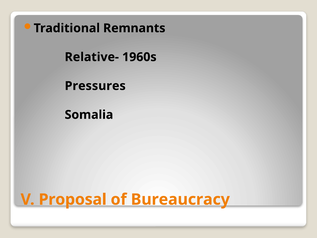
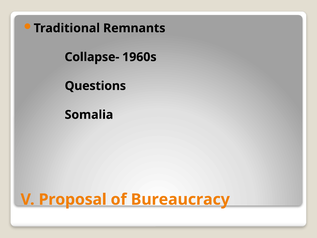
Relative-: Relative- -> Collapse-
Pressures: Pressures -> Questions
